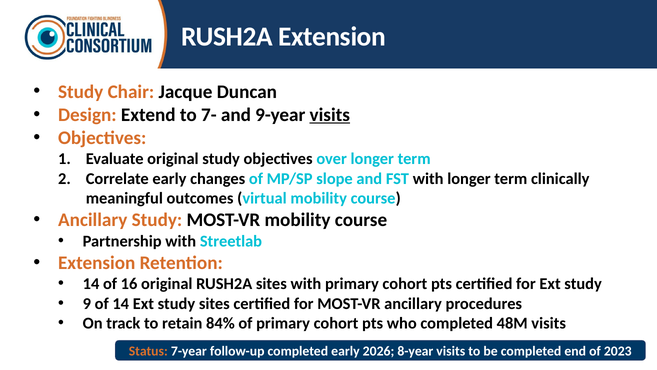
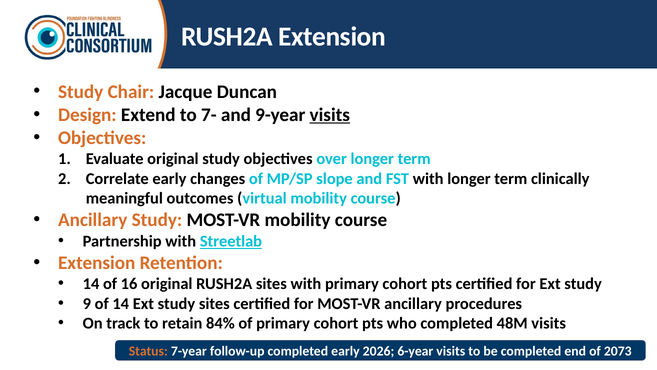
Streetlab underline: none -> present
8-year: 8-year -> 6-year
2023: 2023 -> 2073
